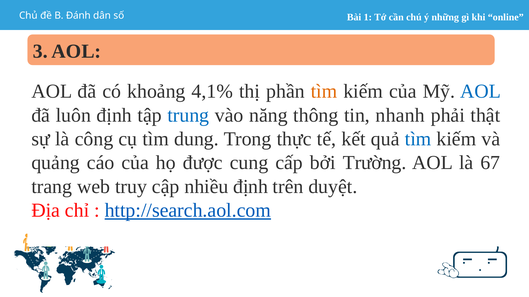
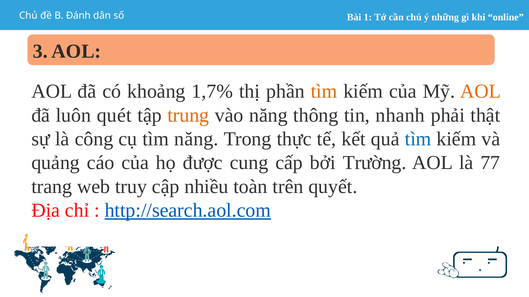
4,1%: 4,1% -> 1,7%
AOL at (481, 92) colour: blue -> orange
luôn định: định -> quét
trung colour: blue -> orange
tìm dung: dung -> năng
67: 67 -> 77
nhiều định: định -> toàn
duyệt: duyệt -> quyết
